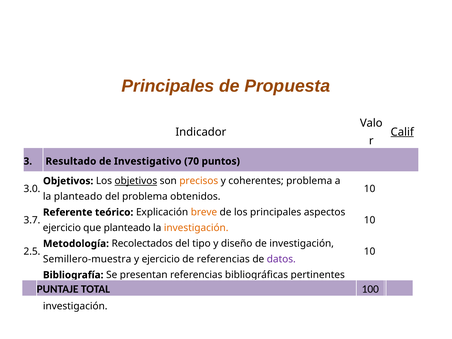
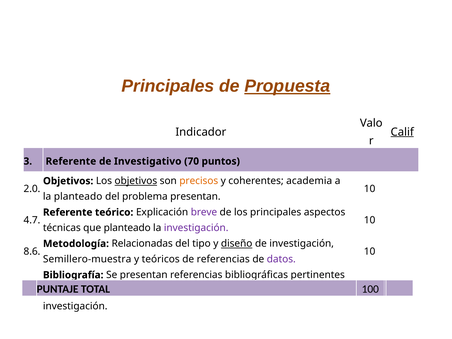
Propuesta underline: none -> present
3 Resultado: Resultado -> Referente
coherentes problema: problema -> academia
3.0: 3.0 -> 2.0
problema obtenidos: obtenidos -> presentan
breve colour: orange -> purple
3.7 at (32, 220): 3.7 -> 4.7
ejercicio at (62, 228): ejercicio -> técnicas
investigación at (196, 228) colour: orange -> purple
Metodología Recolectados: Recolectados -> Relacionadas
diseño underline: none -> present
2.5: 2.5 -> 8.6
y ejercicio: ejercicio -> teóricos
